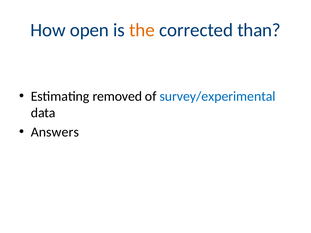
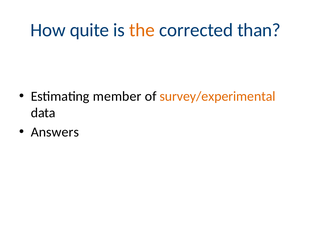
open: open -> quite
removed: removed -> member
survey/experimental colour: blue -> orange
